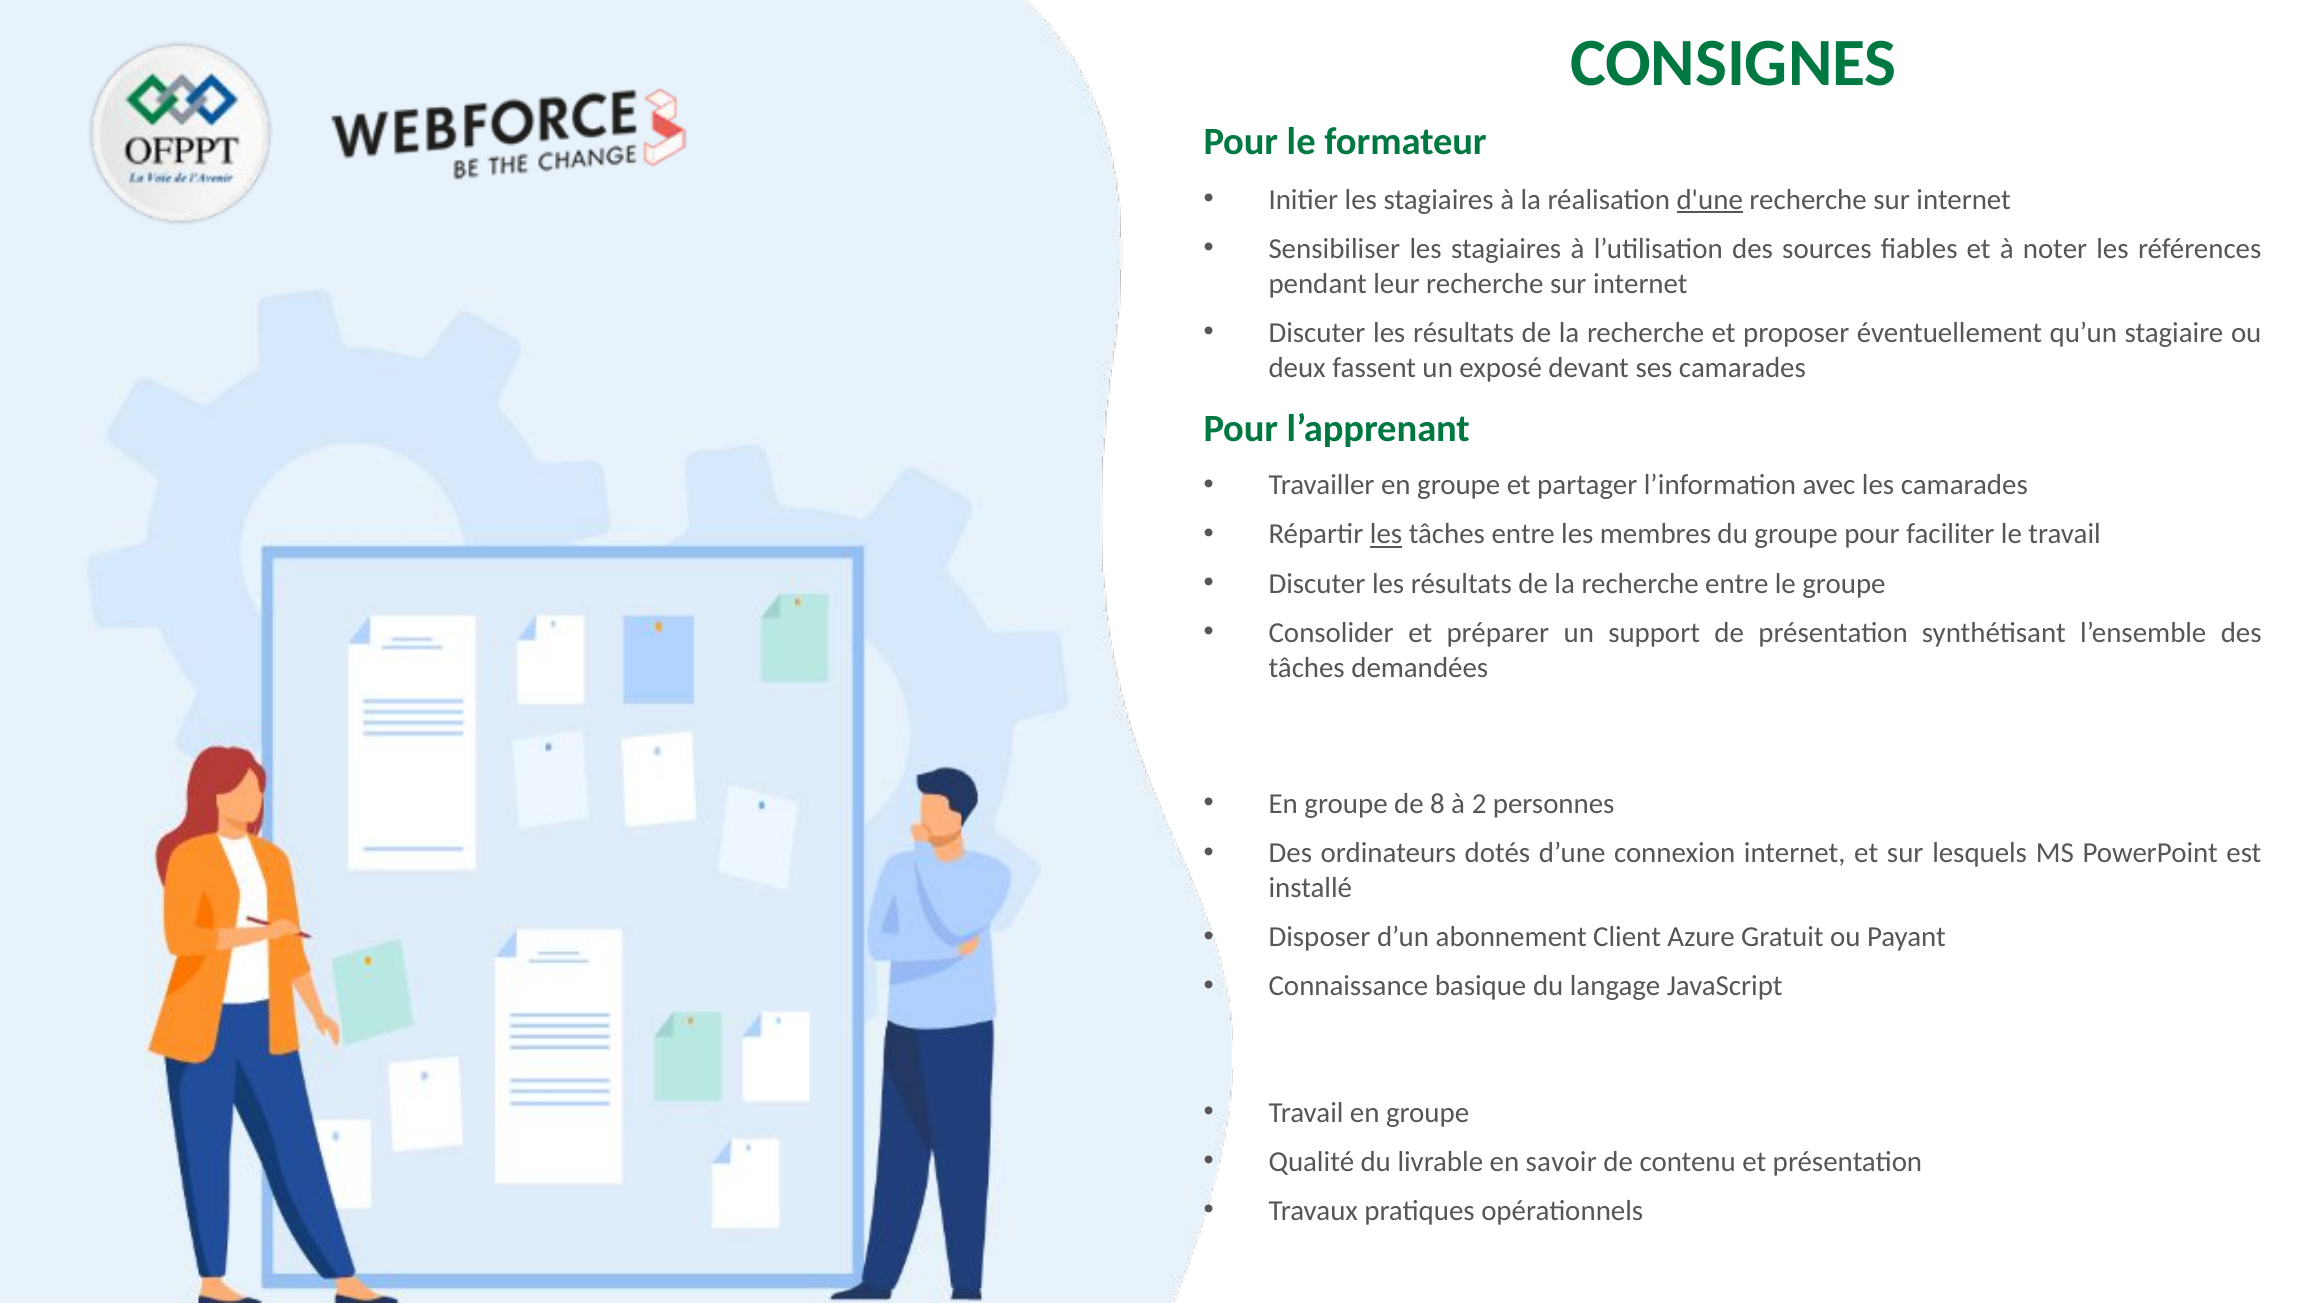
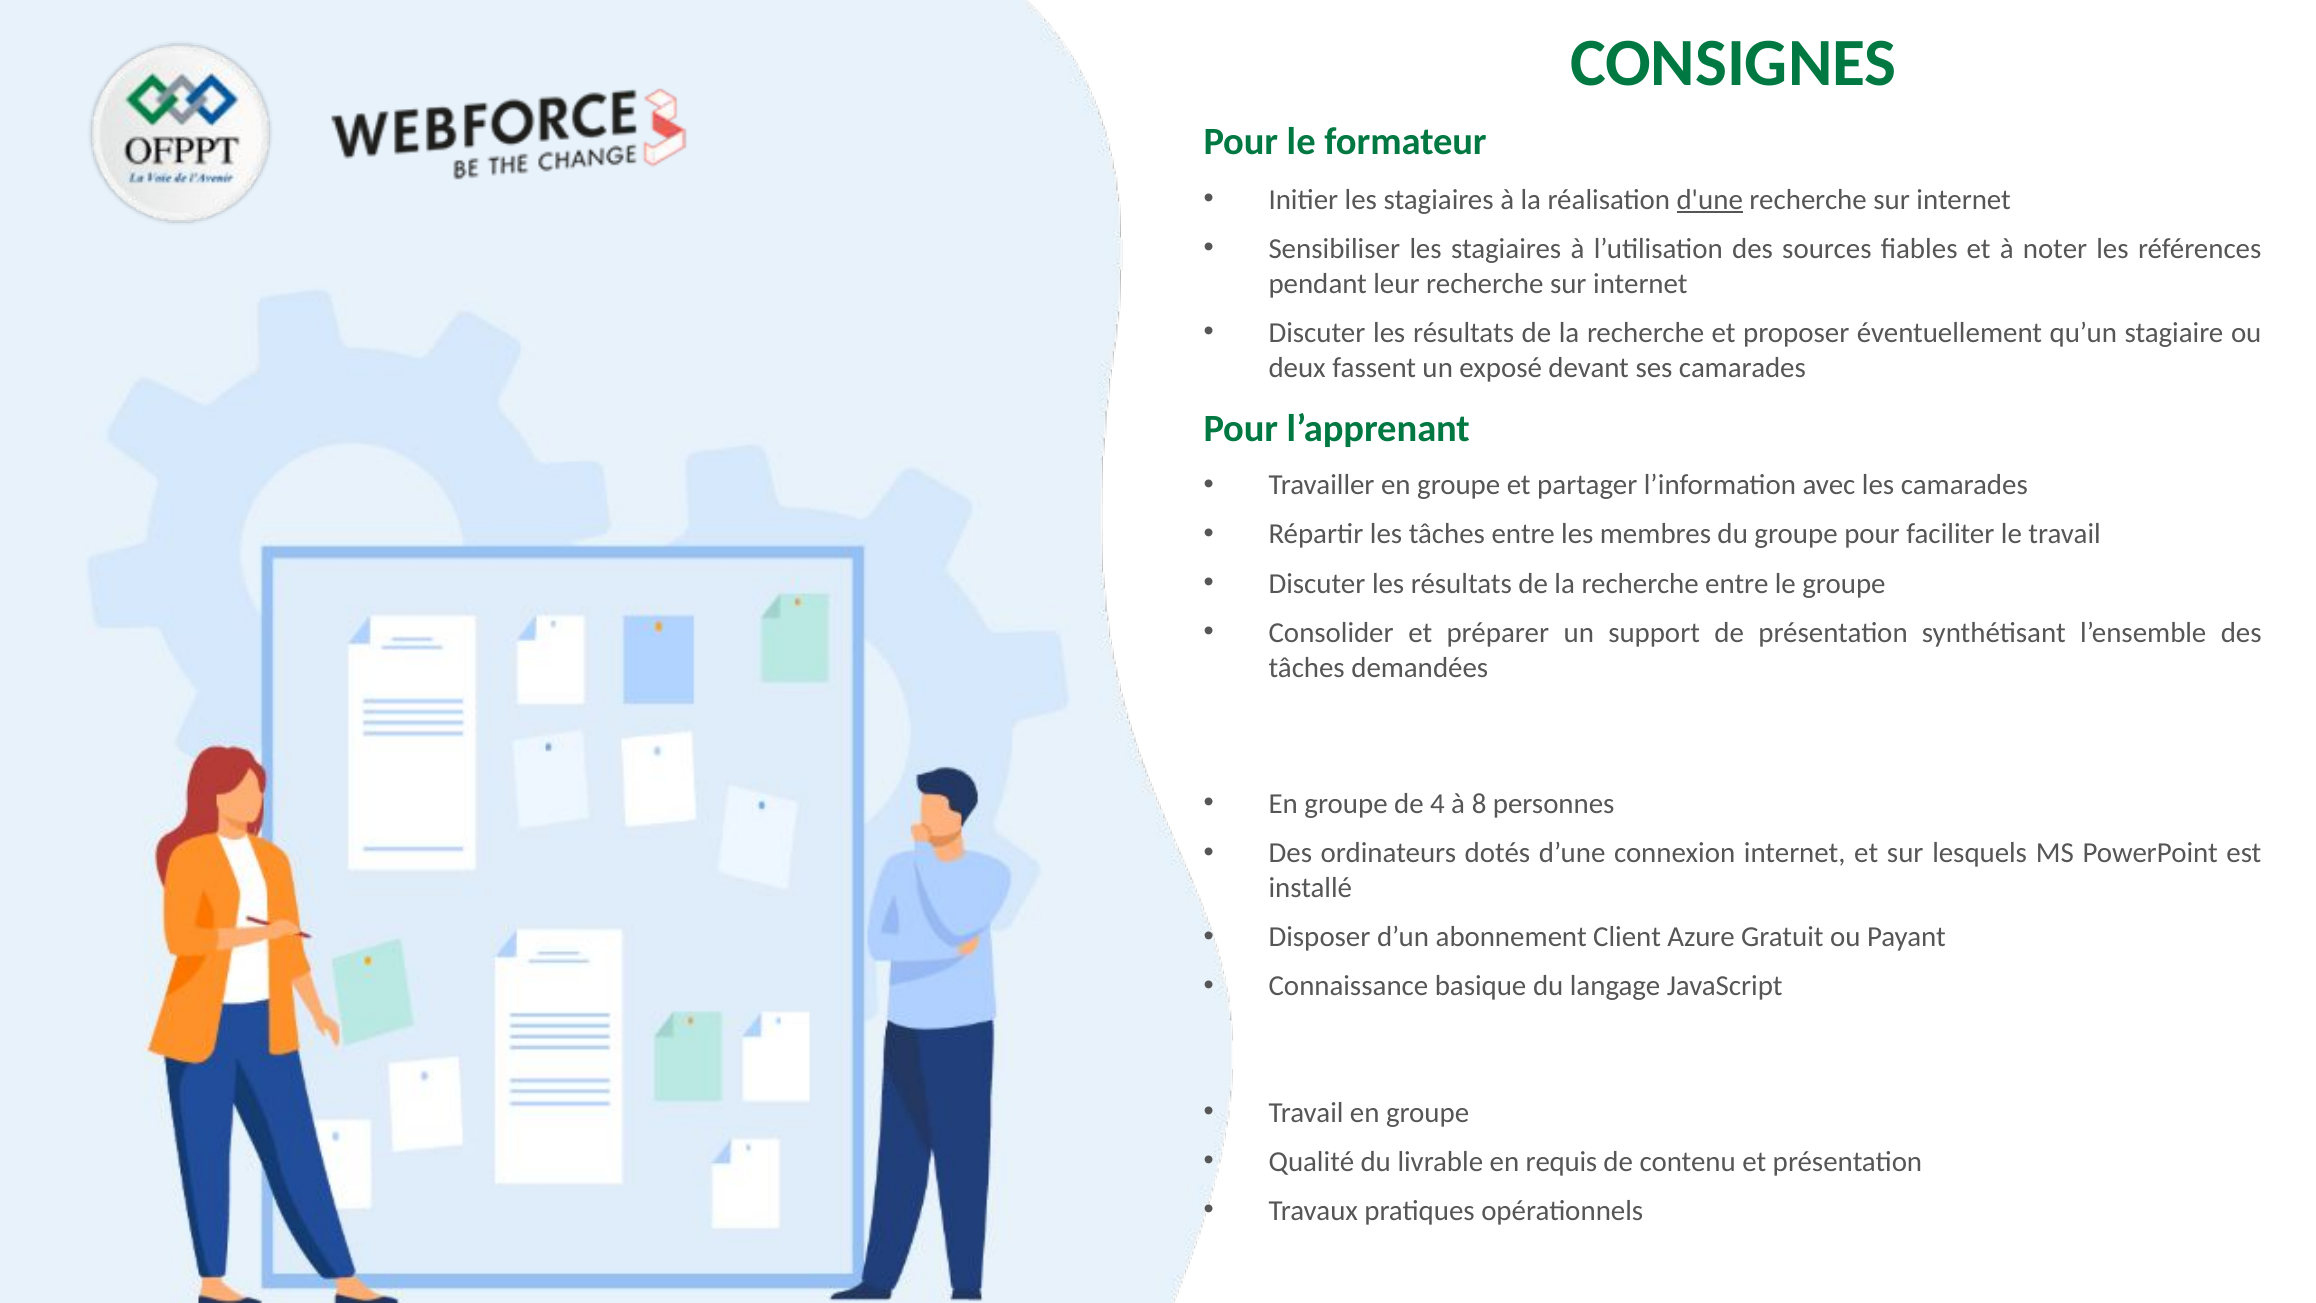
les at (1386, 534) underline: present -> none
8: 8 -> 4
2: 2 -> 8
savoir: savoir -> requis
